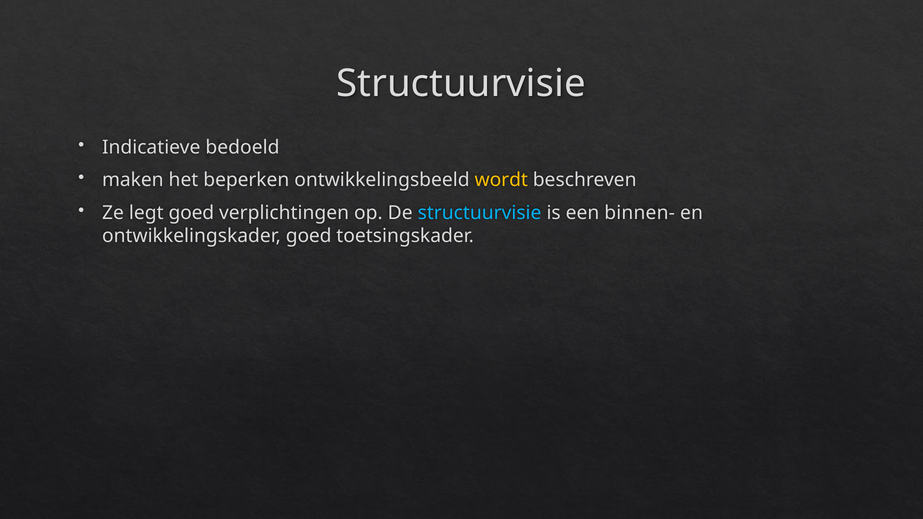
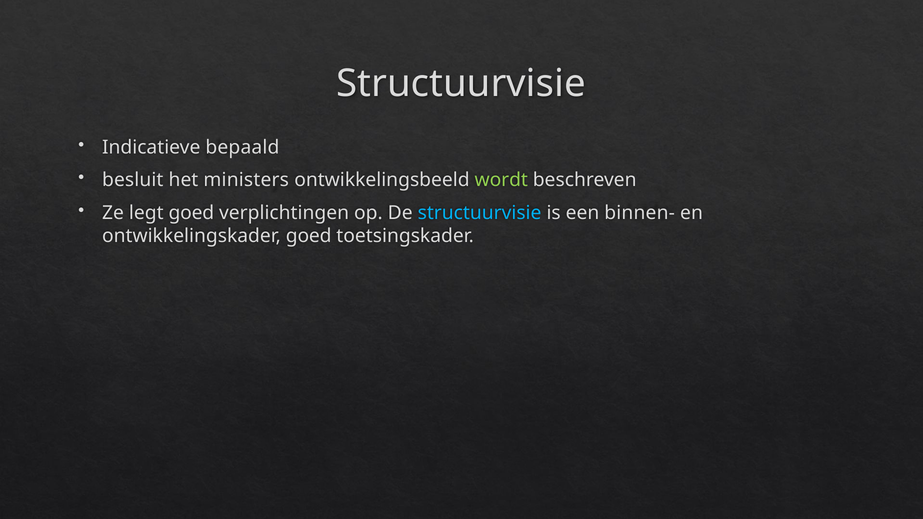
bedoeld: bedoeld -> bepaald
maken: maken -> besluit
beperken: beperken -> ministers
wordt colour: yellow -> light green
